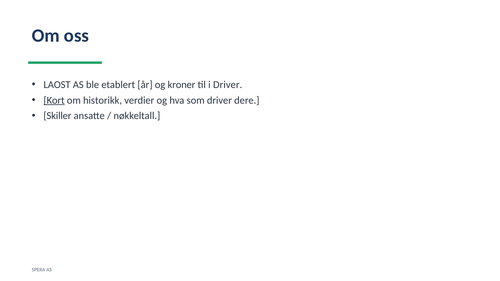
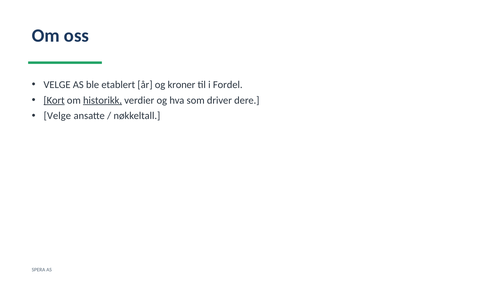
LAOST at (57, 85): LAOST -> VELGE
i Driver: Driver -> Fordel
historikk underline: none -> present
Skiller at (57, 116): Skiller -> Velge
